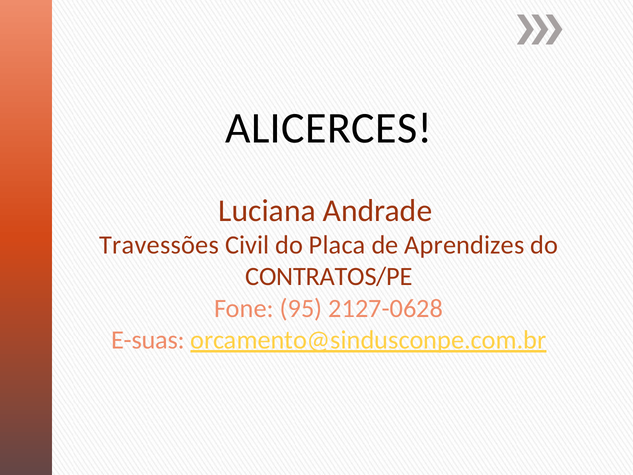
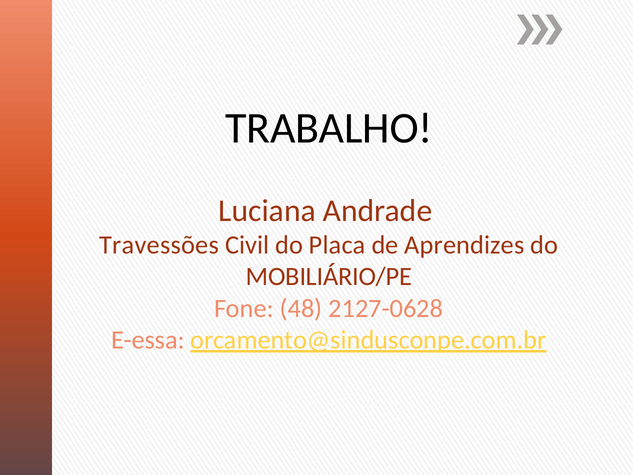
ALICERCES: ALICERCES -> TRABALHO
CONTRATOS/PE: CONTRATOS/PE -> MOBILIÁRIO/PE
95: 95 -> 48
E-suas: E-suas -> E-essa
